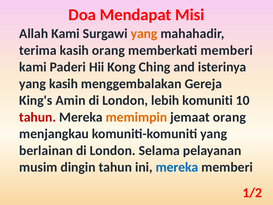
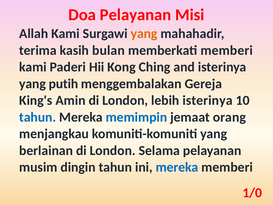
Doa Mendapat: Mendapat -> Pelayanan
kasih orang: orang -> bulan
yang kasih: kasih -> putih
lebih komuniti: komuniti -> isterinya
tahun at (38, 117) colour: red -> blue
memimpin colour: orange -> blue
1/2: 1/2 -> 1/0
